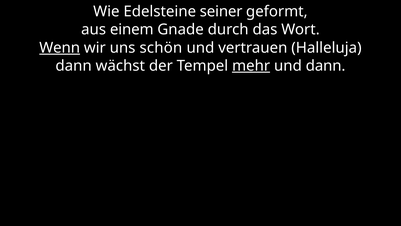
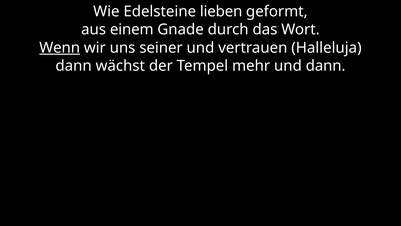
seiner: seiner -> lieben
schön: schön -> seiner
mehr underline: present -> none
